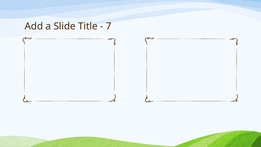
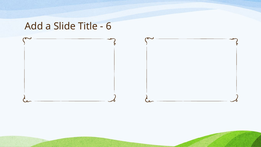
7: 7 -> 6
